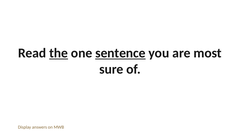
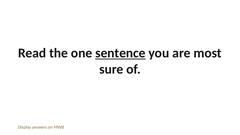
the underline: present -> none
